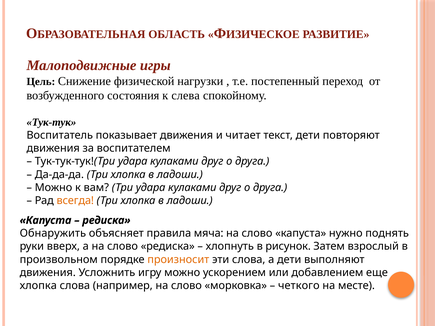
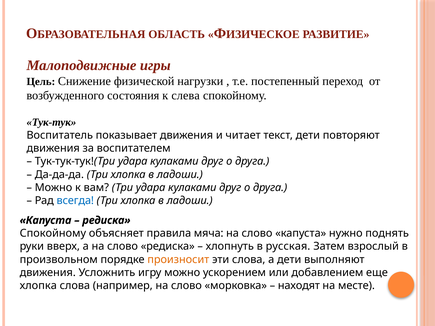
всегда colour: orange -> blue
Обнаружить at (53, 234): Обнаружить -> Спокойному
рисунок: рисунок -> русская
четкого: четкого -> находят
